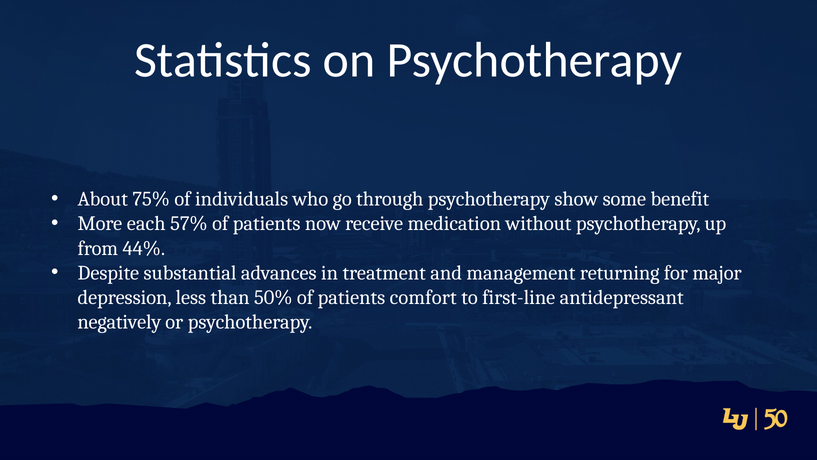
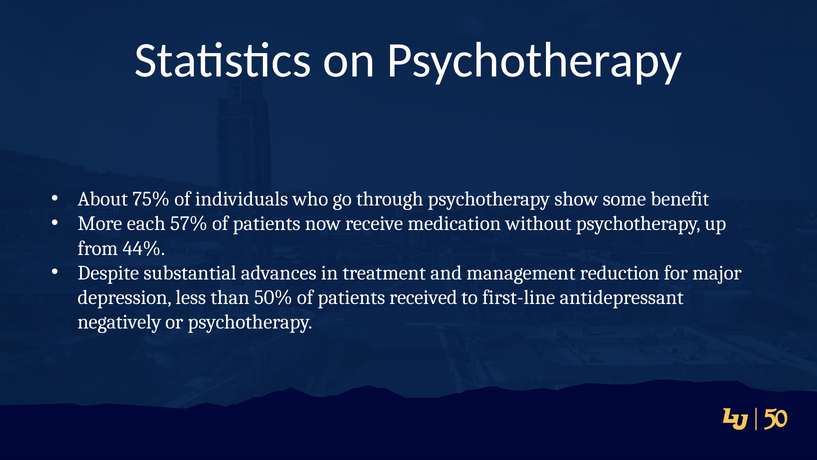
returning: returning -> reduction
comfort: comfort -> received
